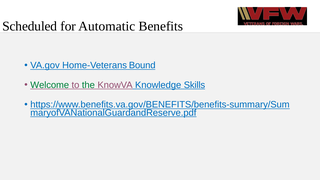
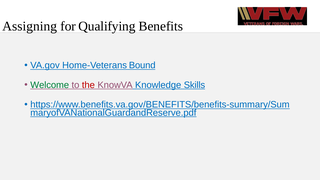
Scheduled: Scheduled -> Assigning
Automatic: Automatic -> Qualifying
the colour: green -> red
